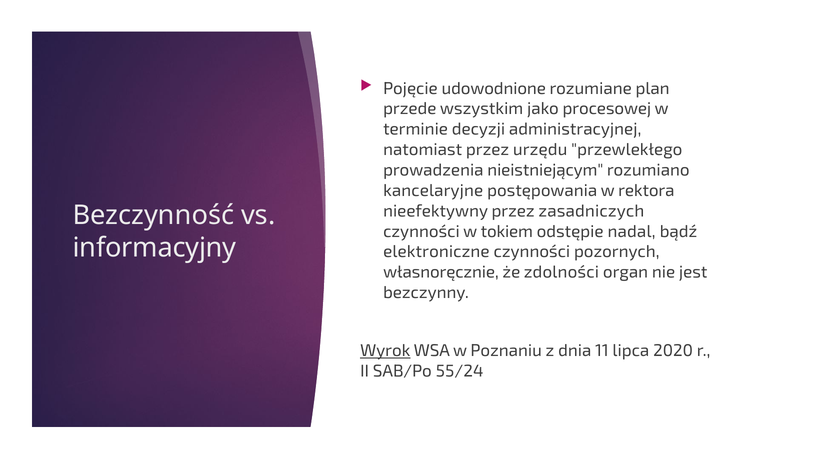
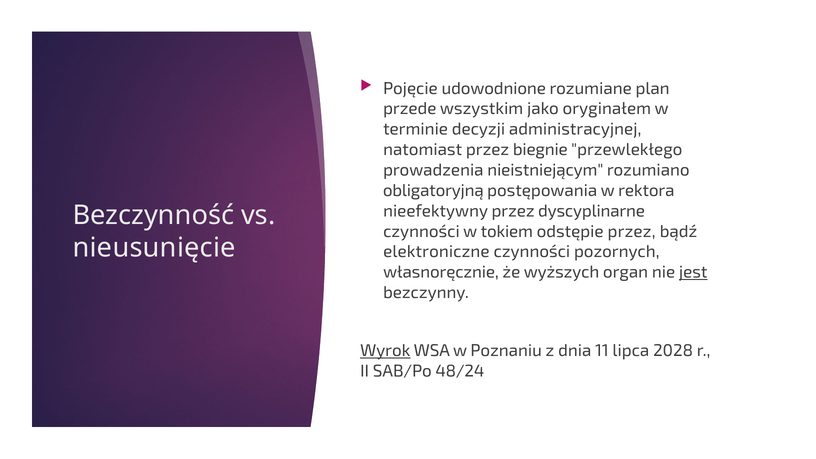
procesowej: procesowej -> oryginałem
urzędu: urzędu -> biegnie
kancelaryjne: kancelaryjne -> obligatoryjną
zasadniczych: zasadniczych -> dyscyplinarne
odstępie nadal: nadal -> przez
informacyjny: informacyjny -> nieusunięcie
zdolności: zdolności -> wyższych
jest underline: none -> present
2020: 2020 -> 2028
55/24: 55/24 -> 48/24
